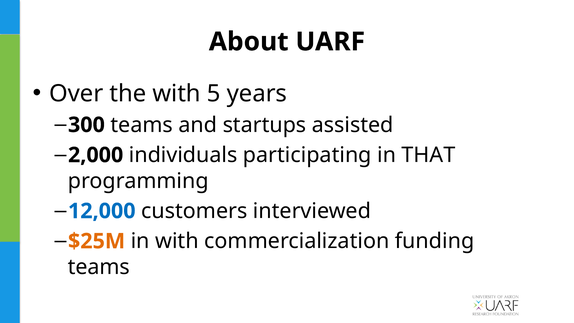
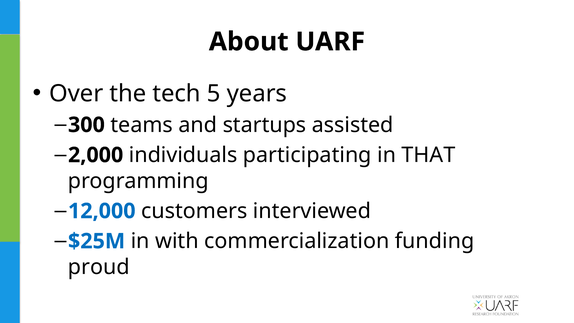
the with: with -> tech
$25M colour: orange -> blue
teams at (99, 267): teams -> proud
